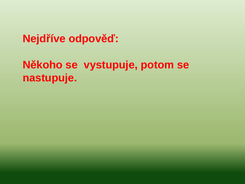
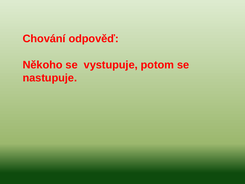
Nejdříve: Nejdříve -> Chování
